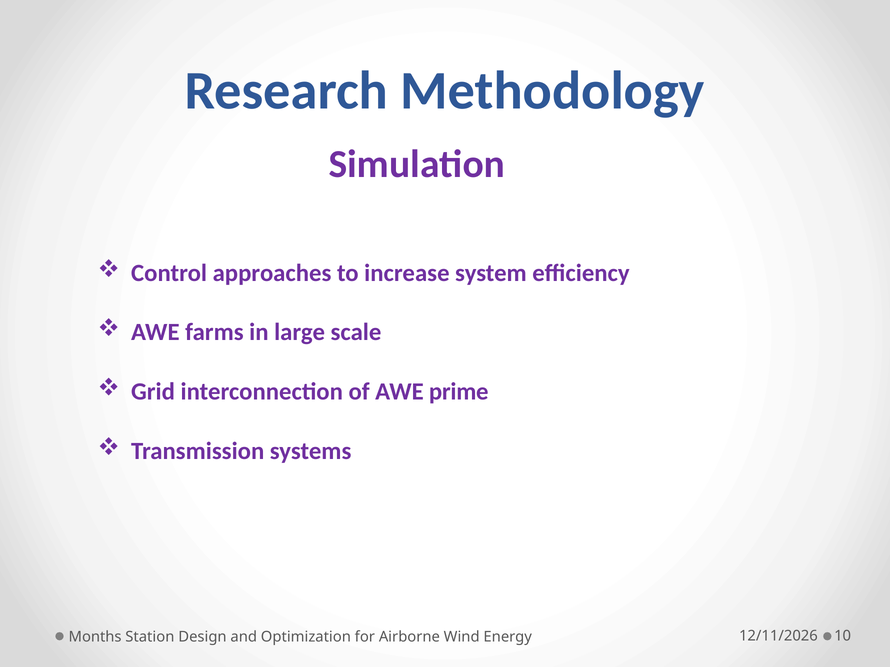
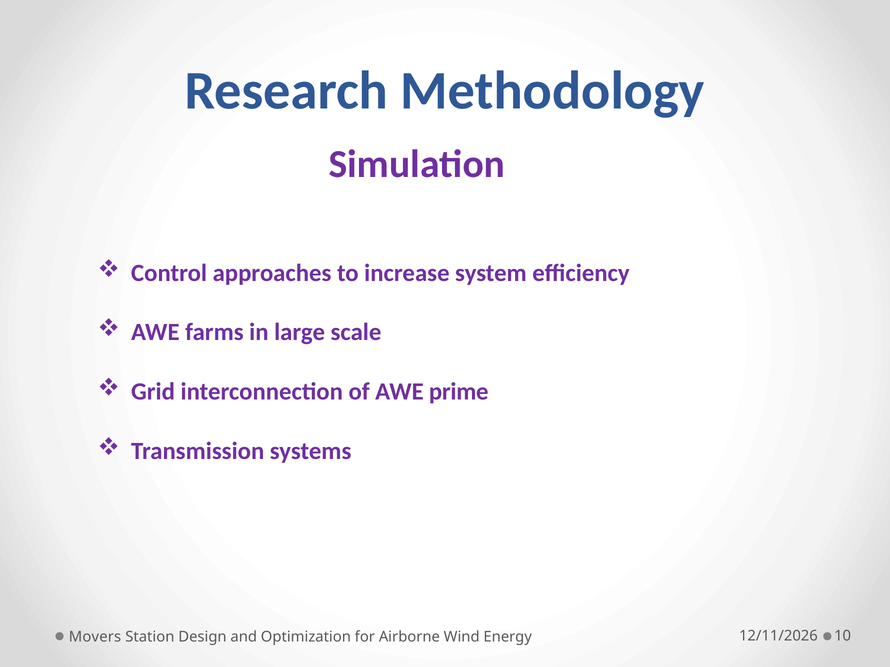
Months: Months -> Movers
